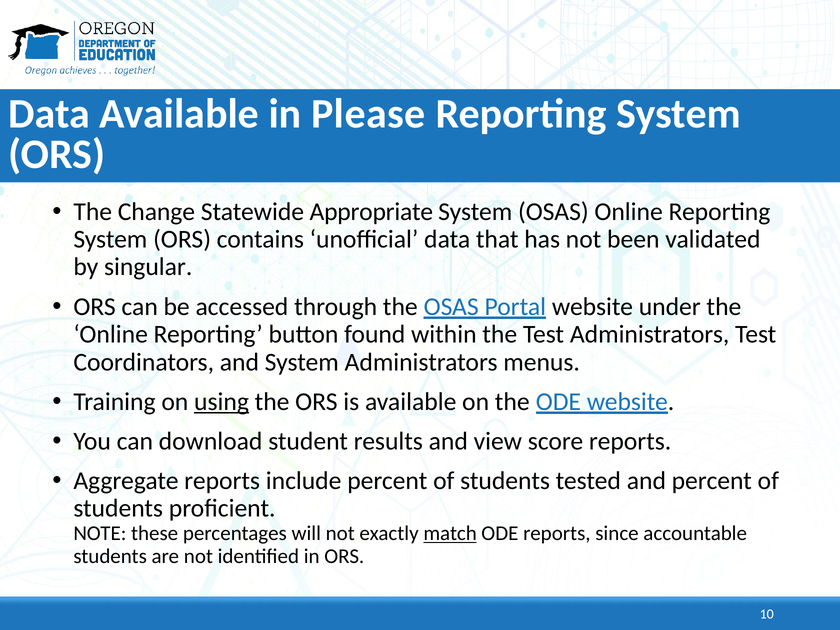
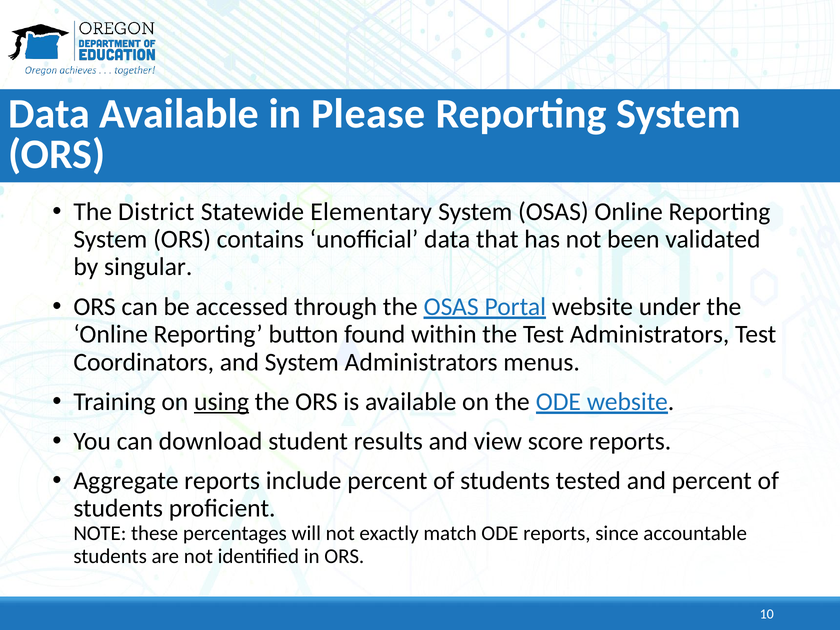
Change: Change -> District
Appropriate: Appropriate -> Elementary
match underline: present -> none
